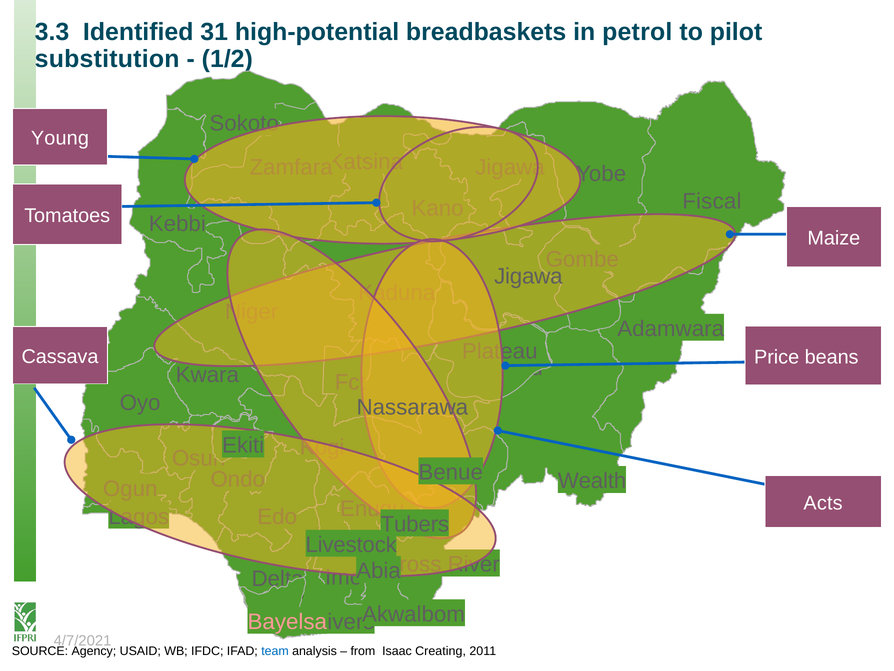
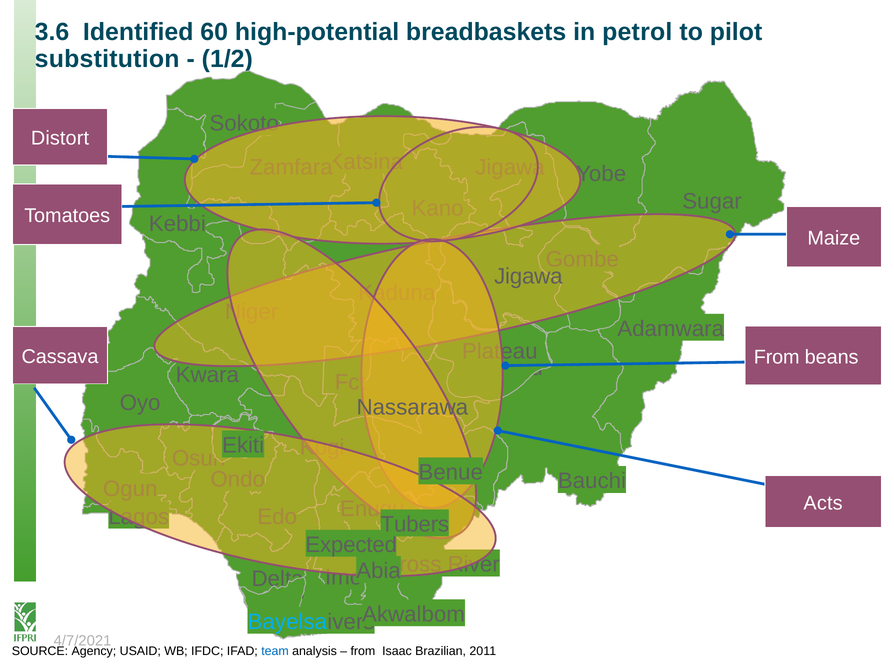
3.3: 3.3 -> 3.6
31: 31 -> 60
Young: Young -> Distort
Fiscal: Fiscal -> Sugar
Price at (777, 357): Price -> From
Wealth: Wealth -> Bauchi
Livestock: Livestock -> Expected
Bayelsa colour: pink -> light blue
Creating: Creating -> Brazilian
